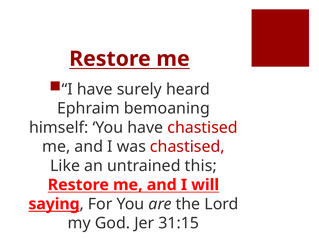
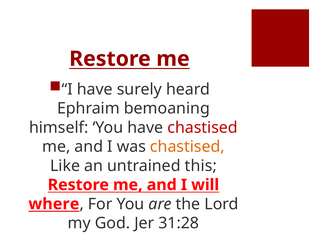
chastised at (187, 147) colour: red -> orange
saying: saying -> where
31:15: 31:15 -> 31:28
